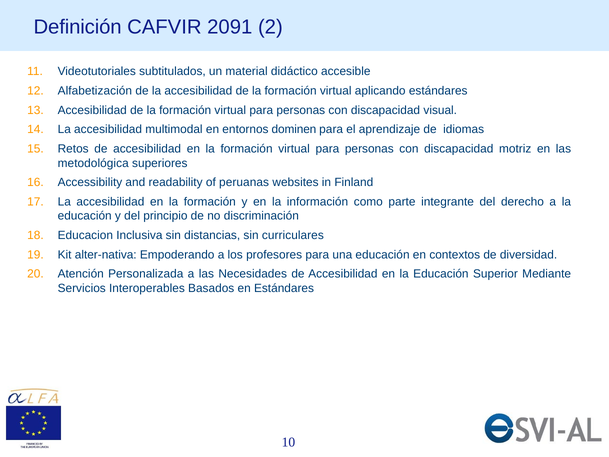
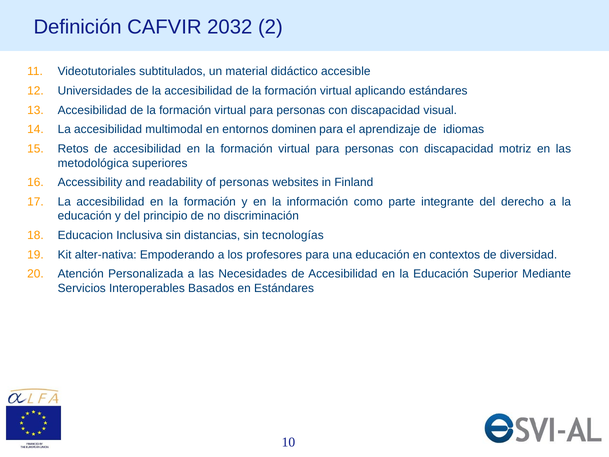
2091: 2091 -> 2032
Alfabetización: Alfabetización -> Universidades
of peruanas: peruanas -> personas
curriculares: curriculares -> tecnologías
